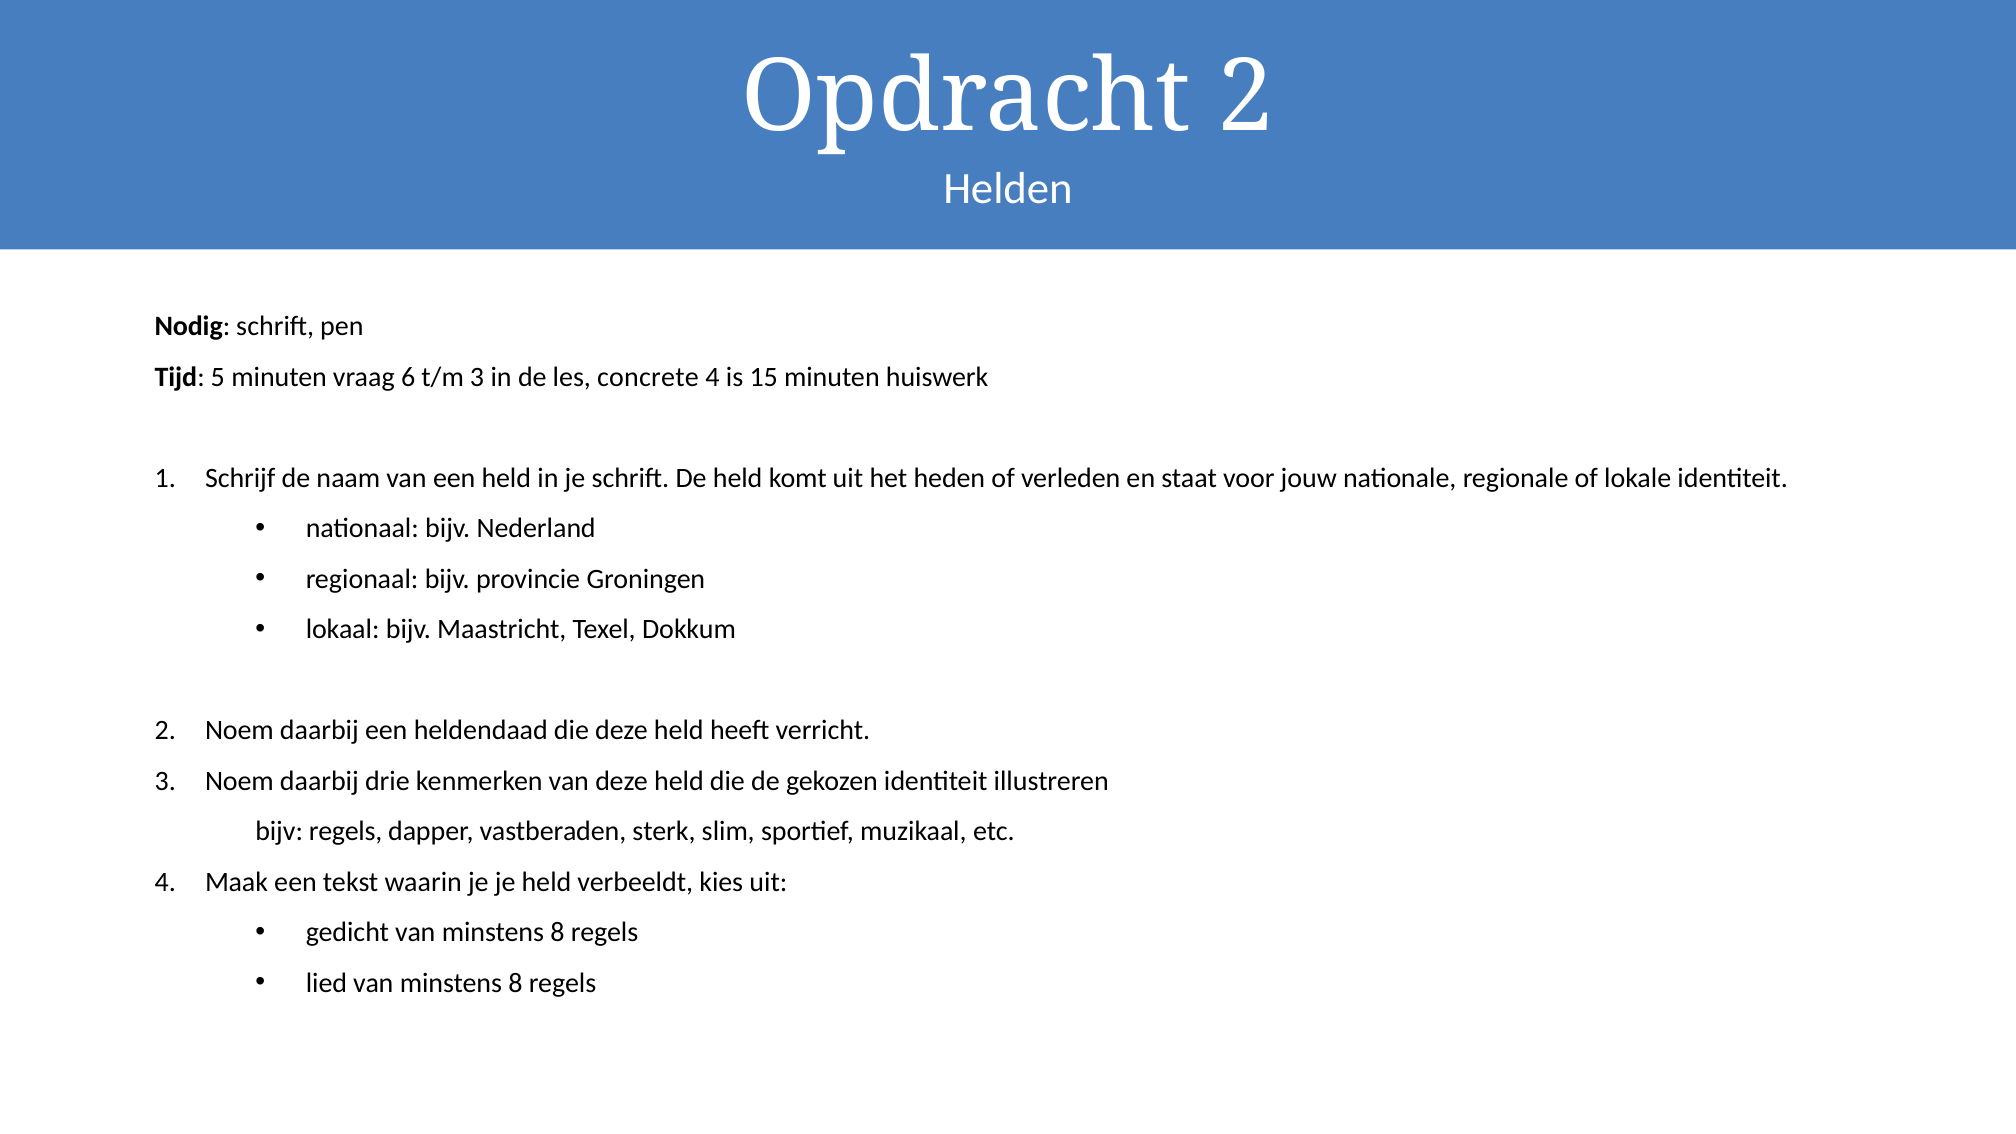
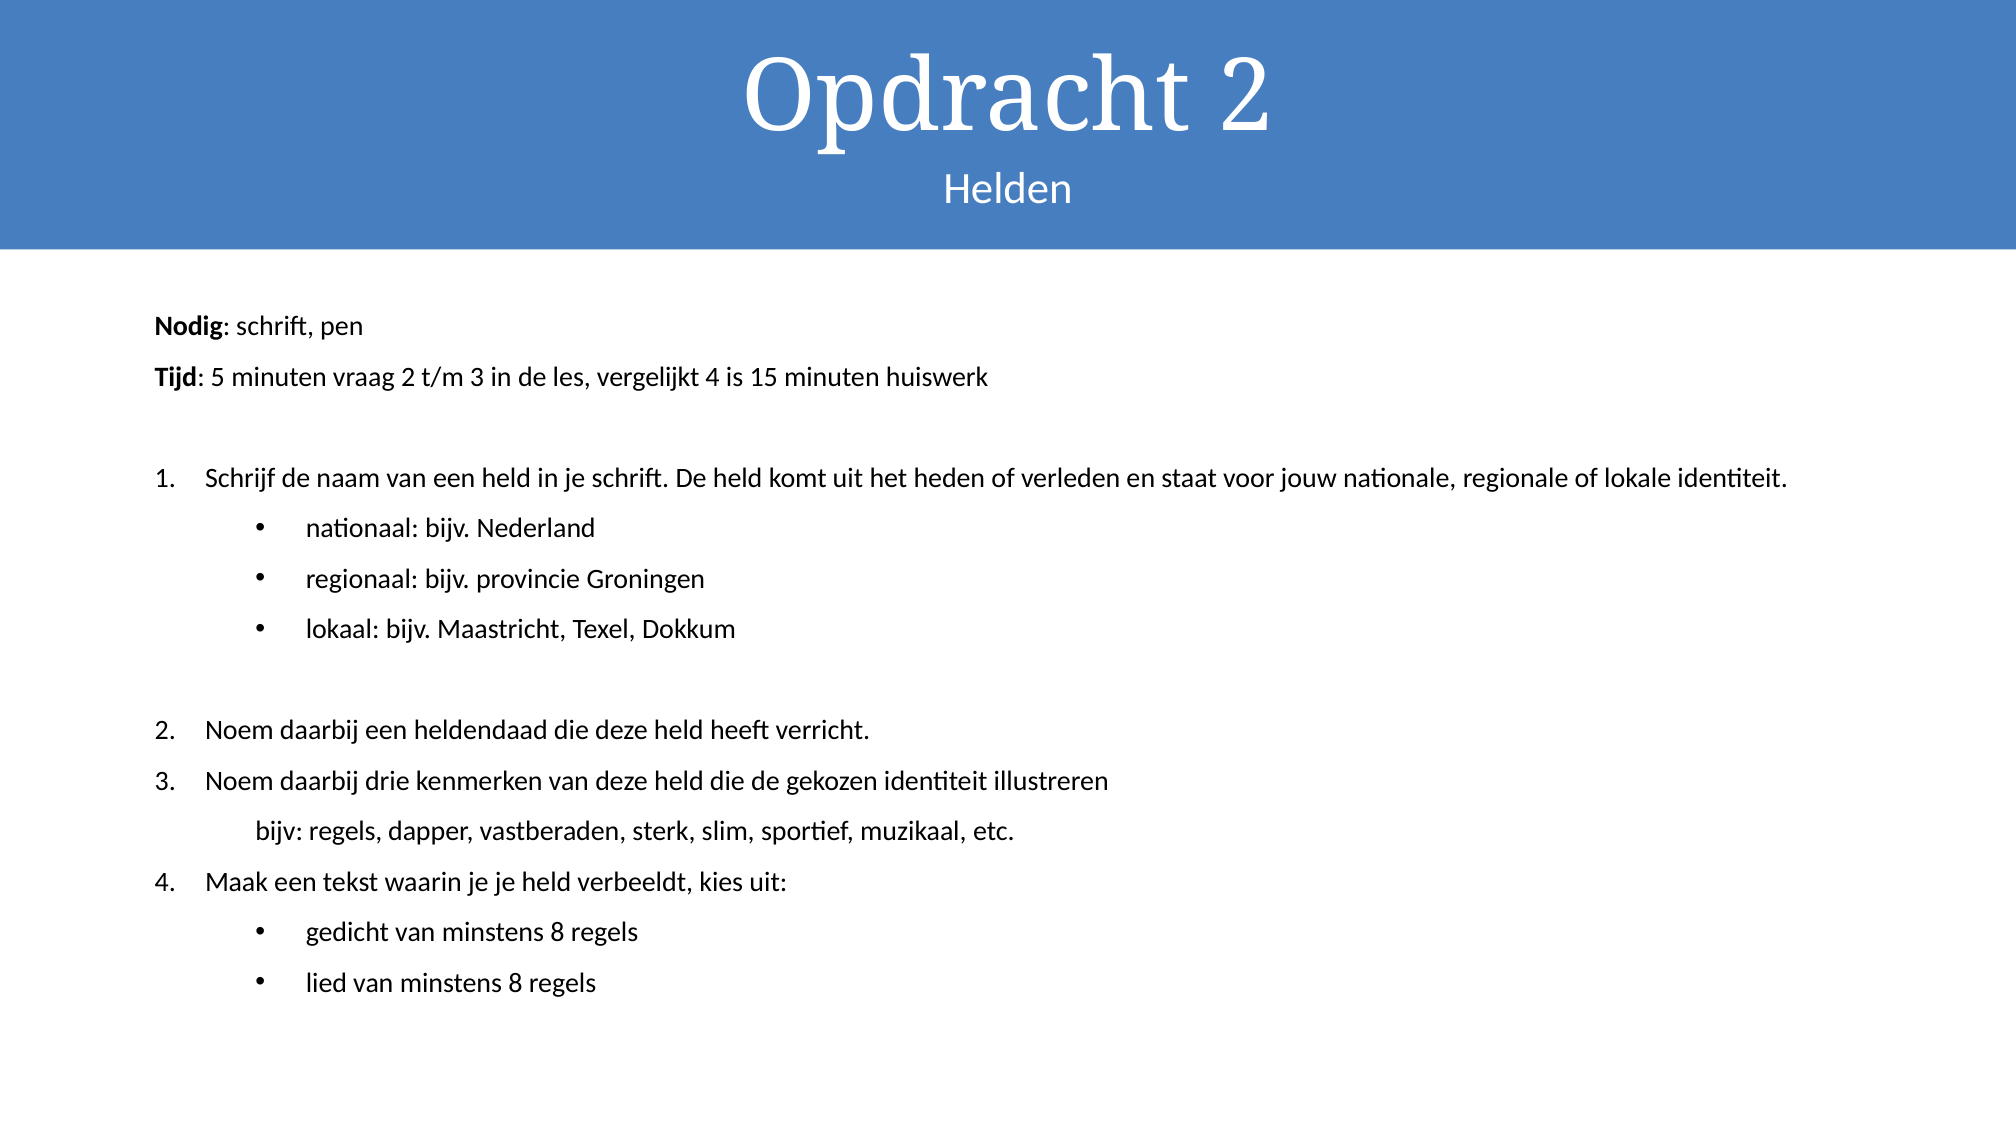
vraag 6: 6 -> 2
concrete: concrete -> vergelijkt
